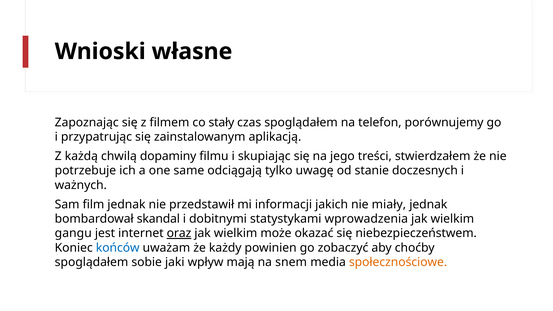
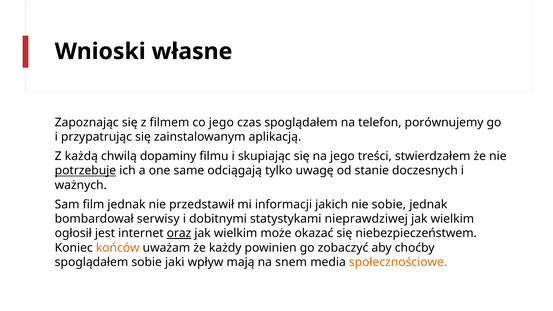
co stały: stały -> jego
potrzebuje underline: none -> present
nie miały: miały -> sobie
skandal: skandal -> serwisy
wprowadzenia: wprowadzenia -> nieprawdziwej
gangu: gangu -> ogłosił
końców colour: blue -> orange
